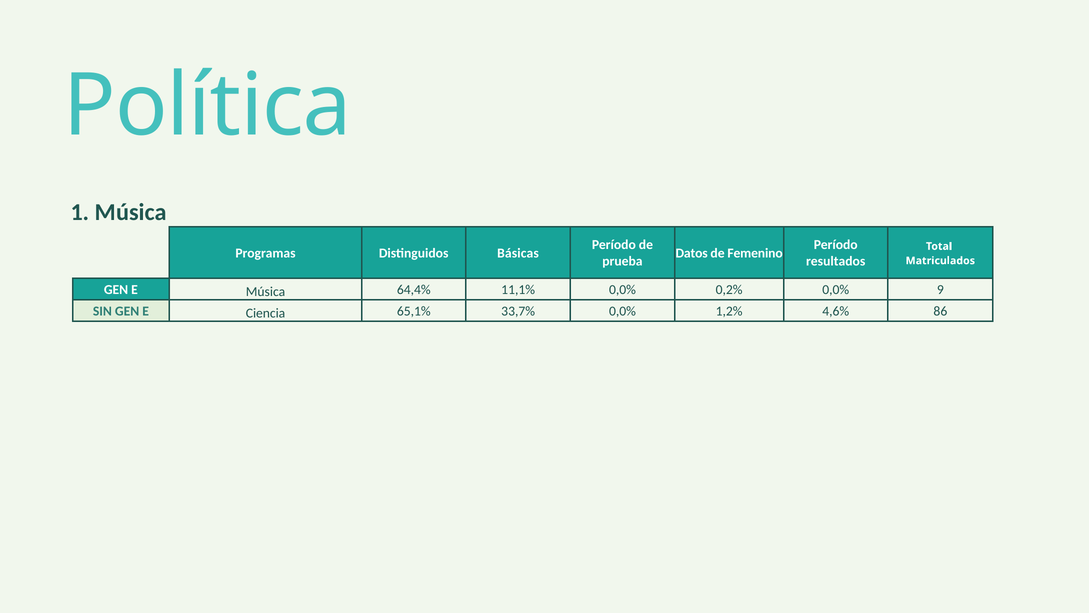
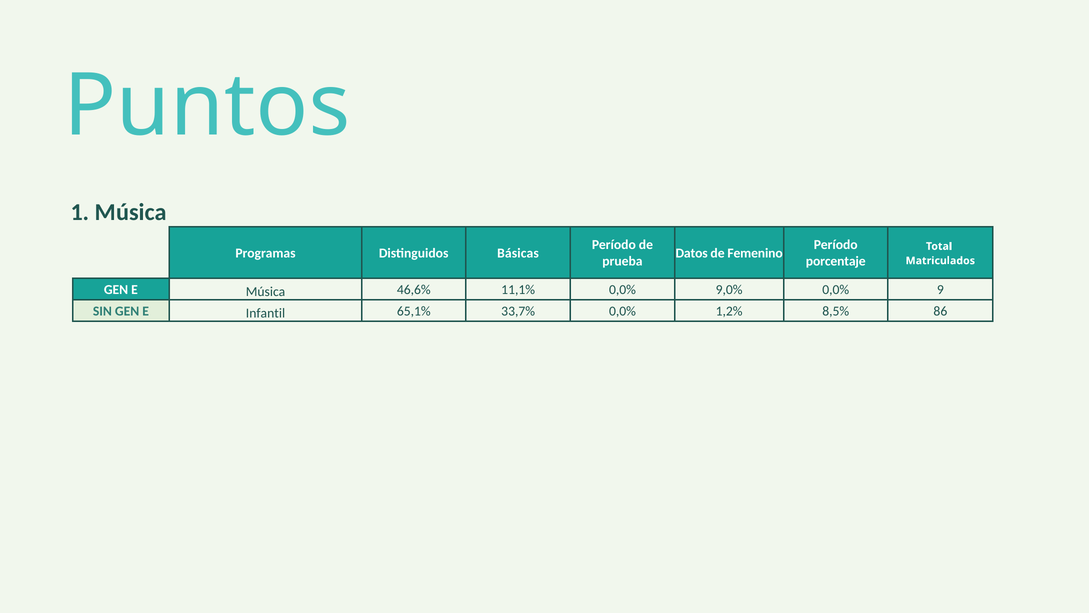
Política: Política -> Puntos
resultados: resultados -> porcentaje
64,4%: 64,4% -> 46,6%
0,2%: 0,2% -> 9,0%
Ciencia: Ciencia -> Infantil
4,6%: 4,6% -> 8,5%
